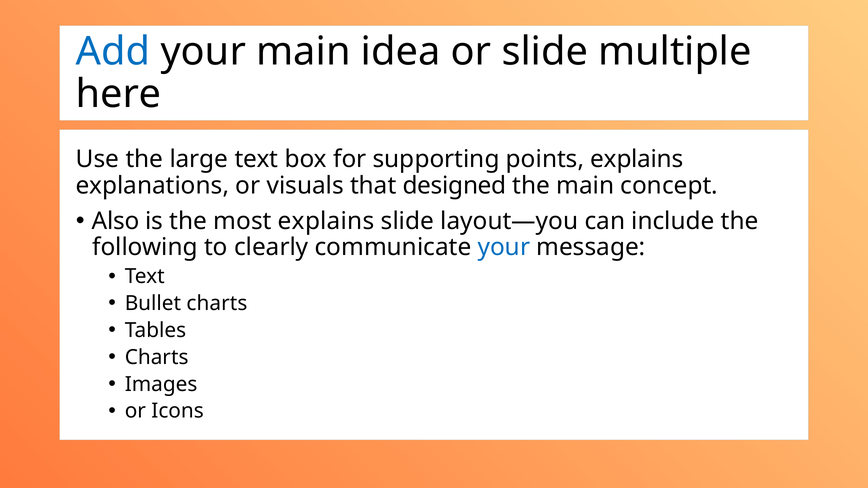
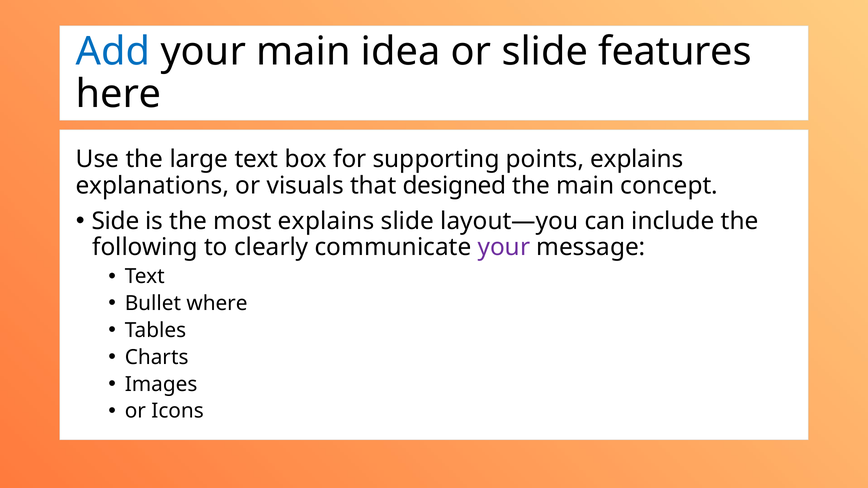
multiple: multiple -> features
Also: Also -> Side
your at (504, 248) colour: blue -> purple
Bullet charts: charts -> where
